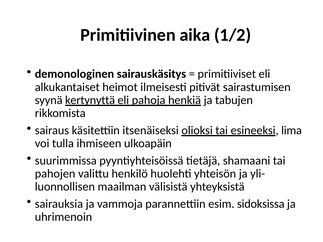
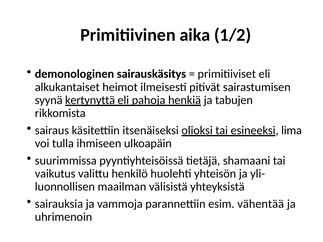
pahojen: pahojen -> vaikutus
sidoksissa: sidoksissa -> vähentää
